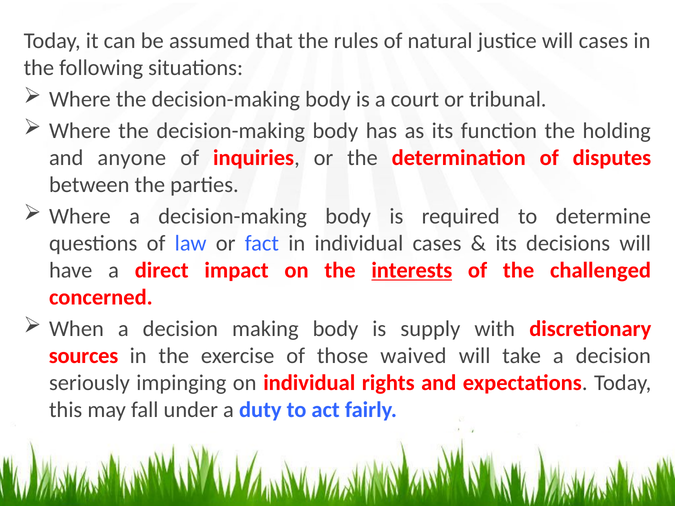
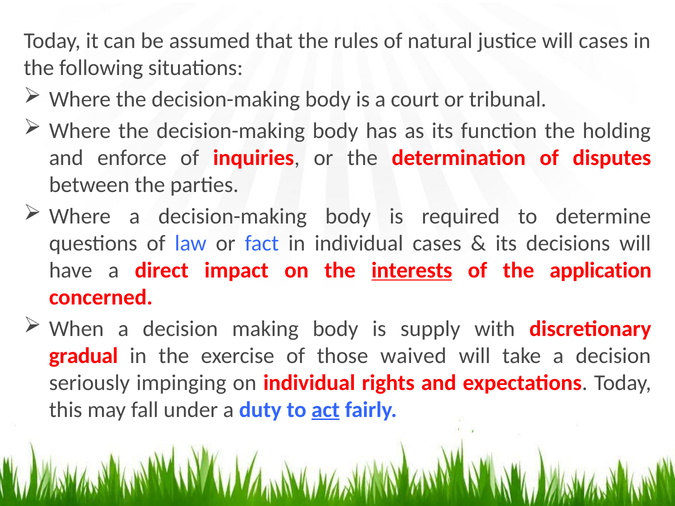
anyone: anyone -> enforce
challenged: challenged -> application
sources: sources -> gradual
act underline: none -> present
